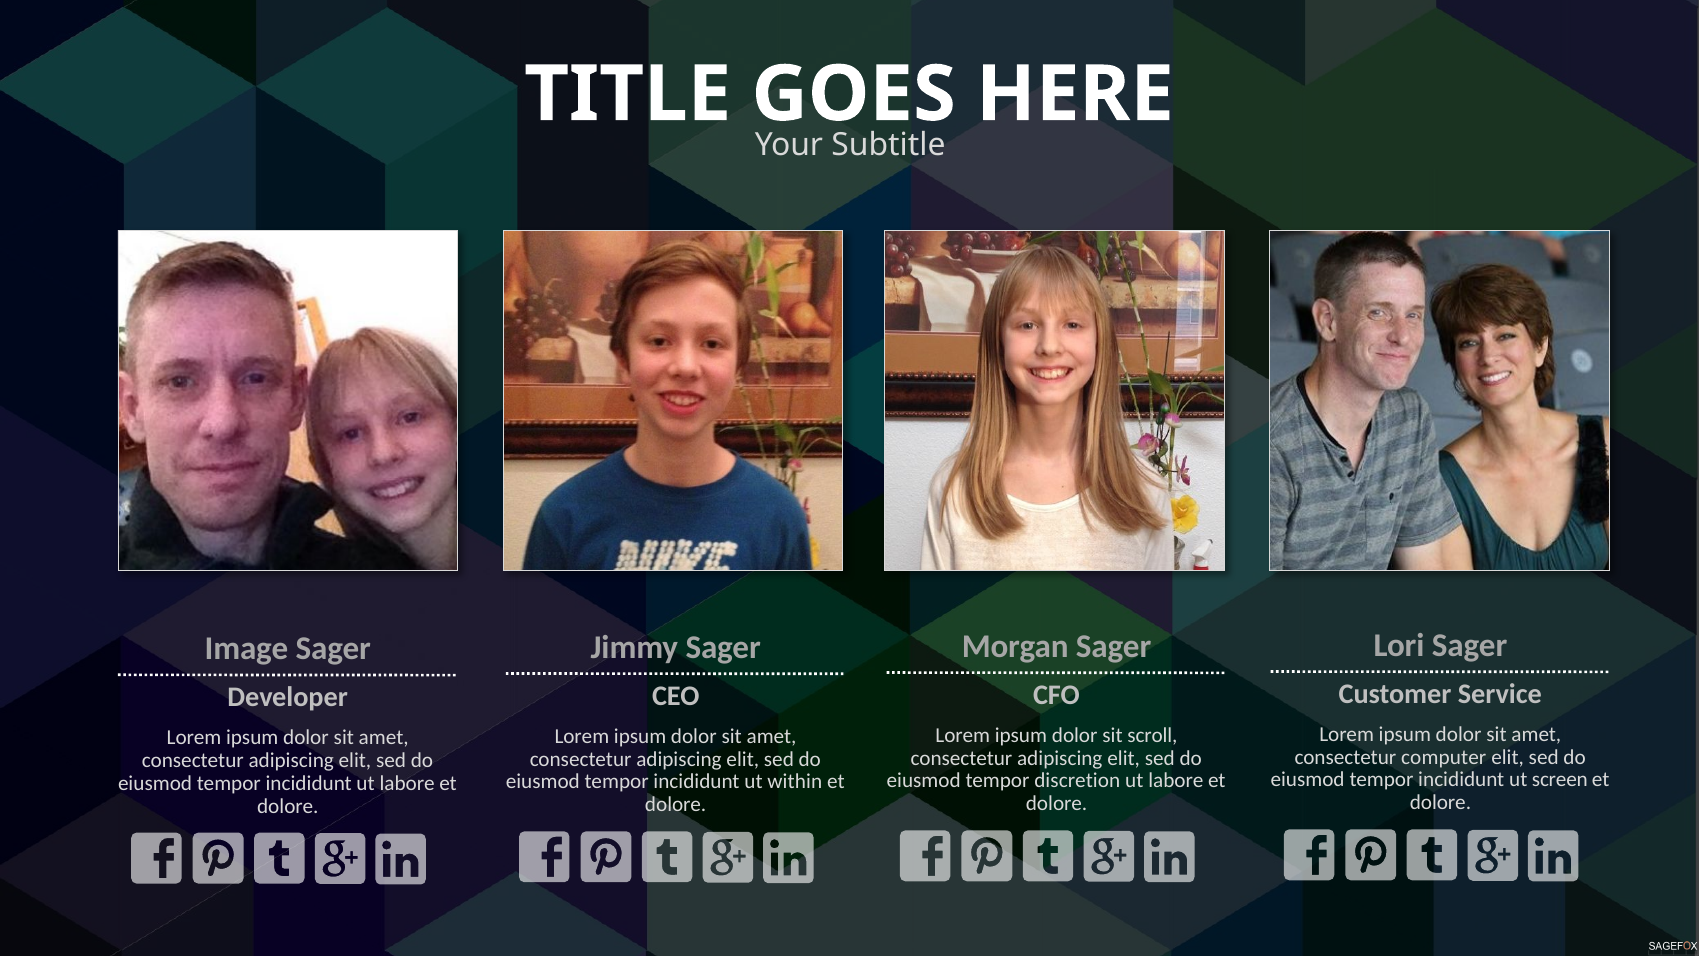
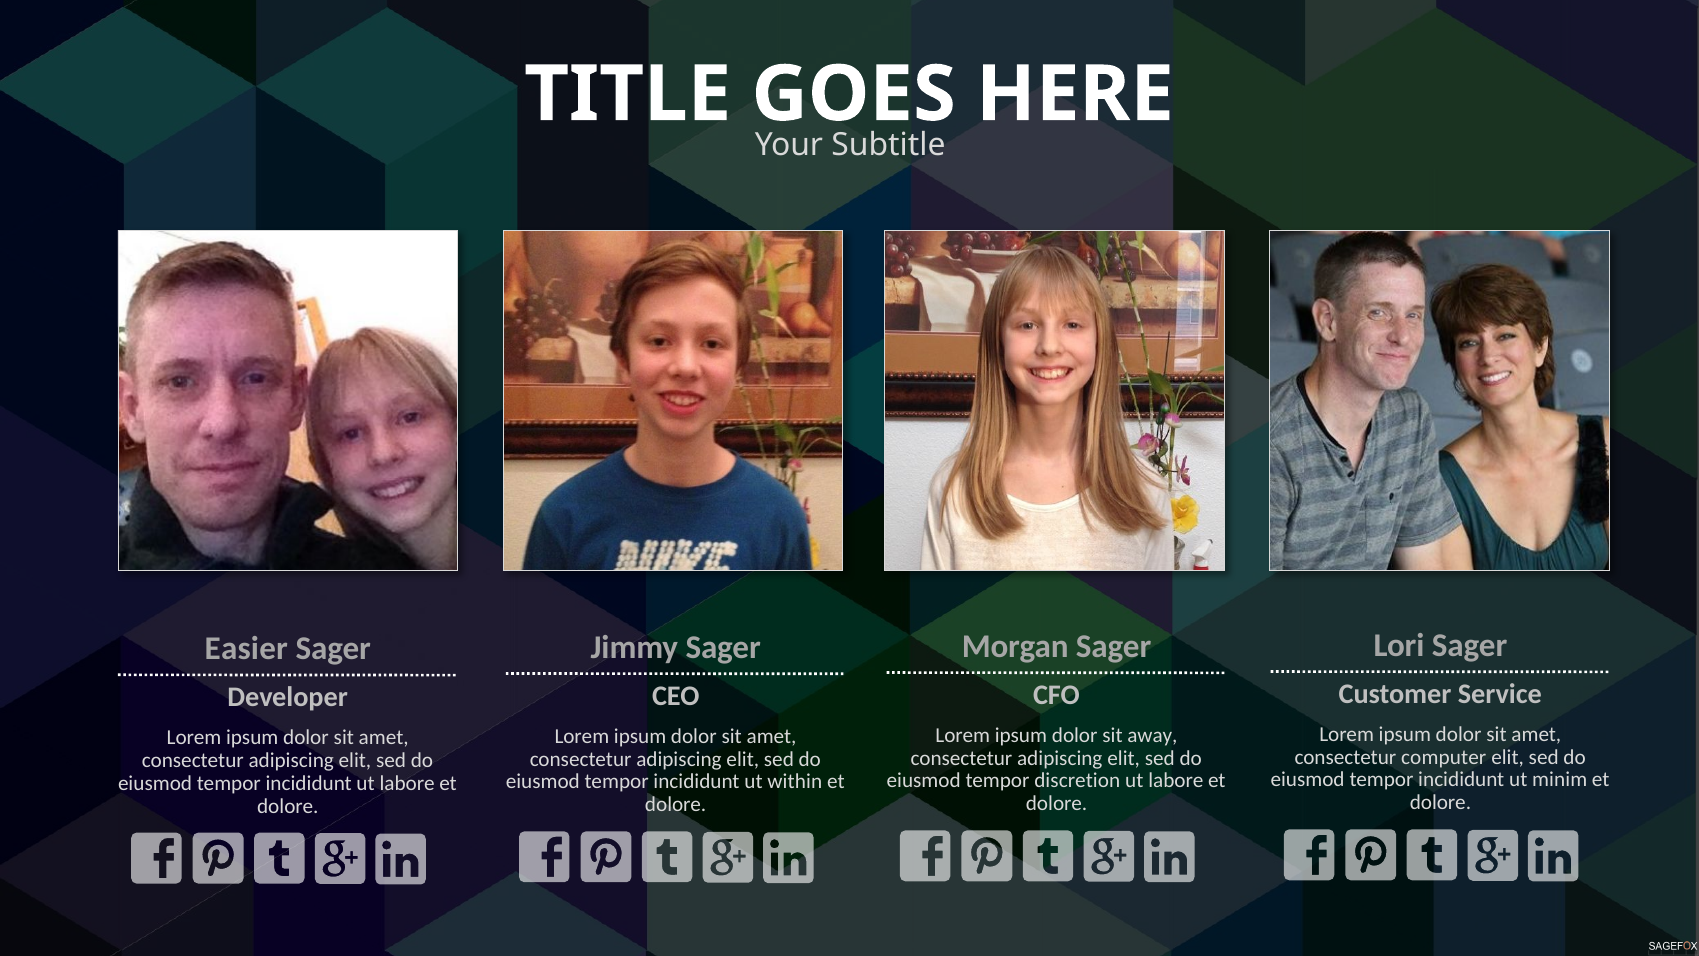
Image: Image -> Easier
scroll: scroll -> away
screen: screen -> minim
